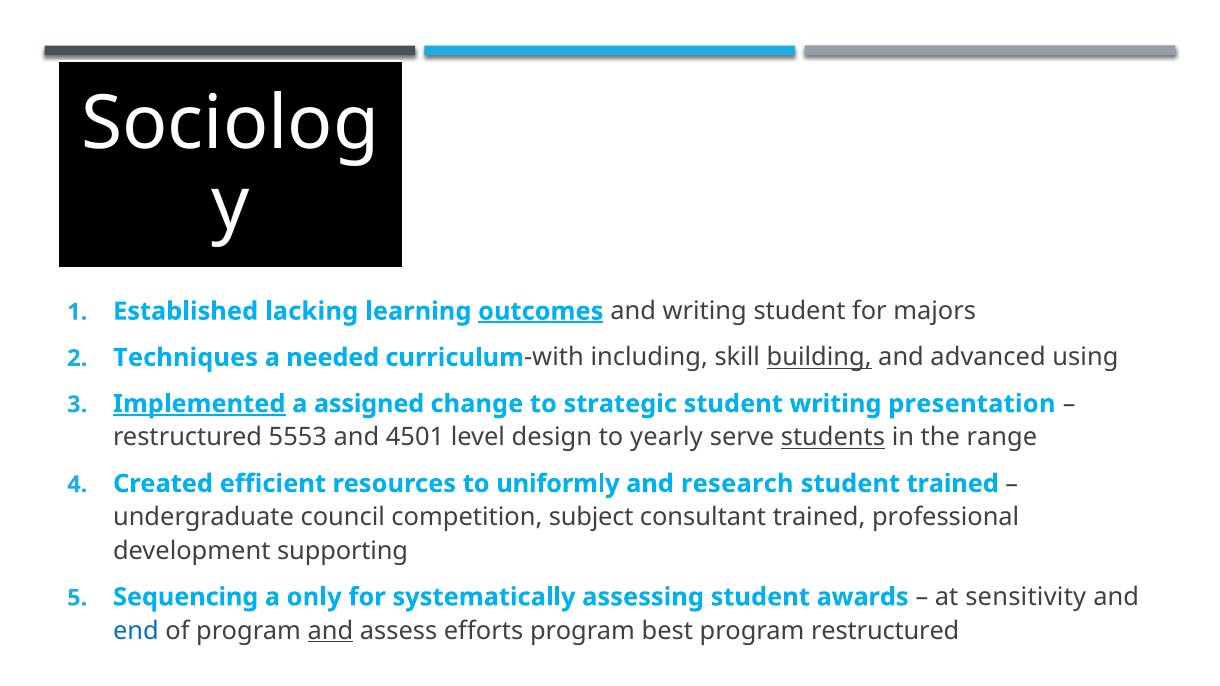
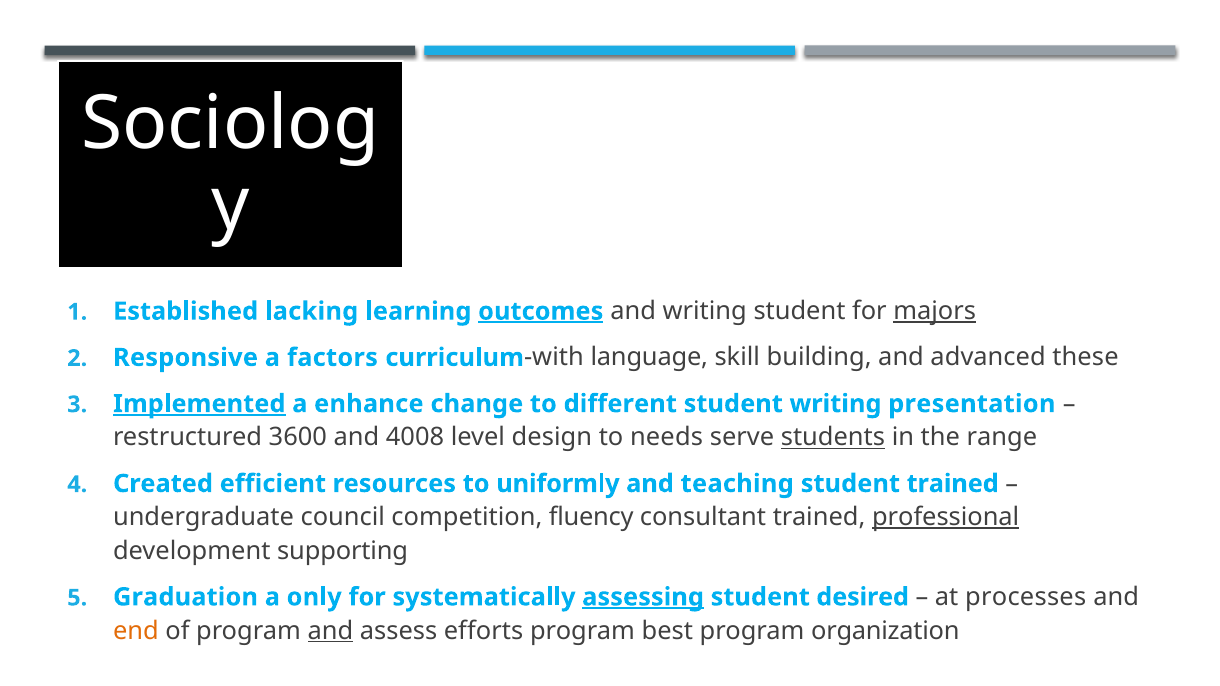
majors underline: none -> present
Techniques: Techniques -> Responsive
needed: needed -> factors
including: including -> language
building underline: present -> none
using: using -> these
assigned: assigned -> enhance
strategic: strategic -> different
5553: 5553 -> 3600
4501: 4501 -> 4008
yearly: yearly -> needs
research: research -> teaching
subject: subject -> fluency
professional underline: none -> present
Sequencing: Sequencing -> Graduation
assessing underline: none -> present
awards: awards -> desired
sensitivity: sensitivity -> processes
end colour: blue -> orange
program restructured: restructured -> organization
